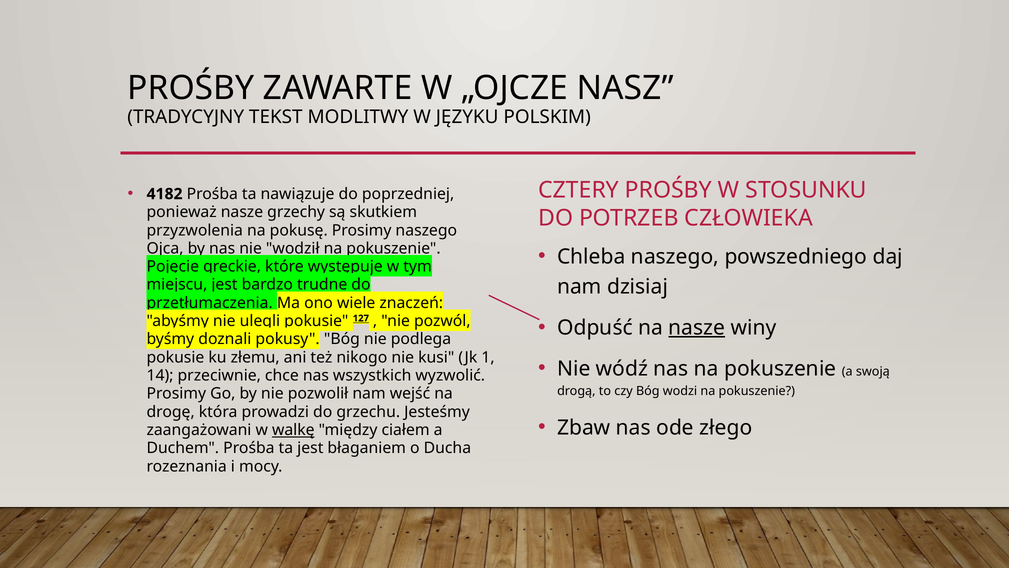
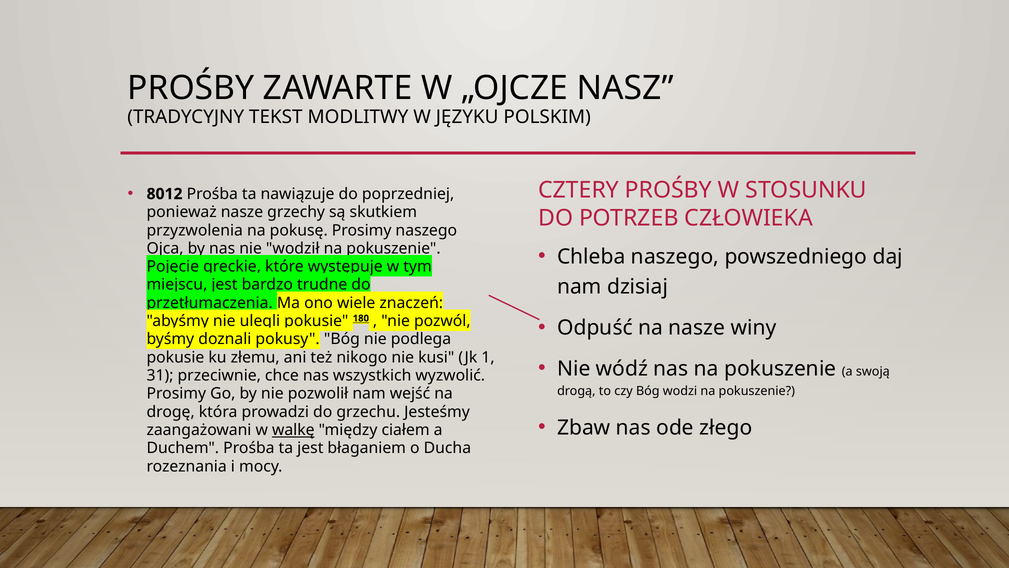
4182: 4182 -> 8012
127: 127 -> 180
nasze at (697, 328) underline: present -> none
14: 14 -> 31
